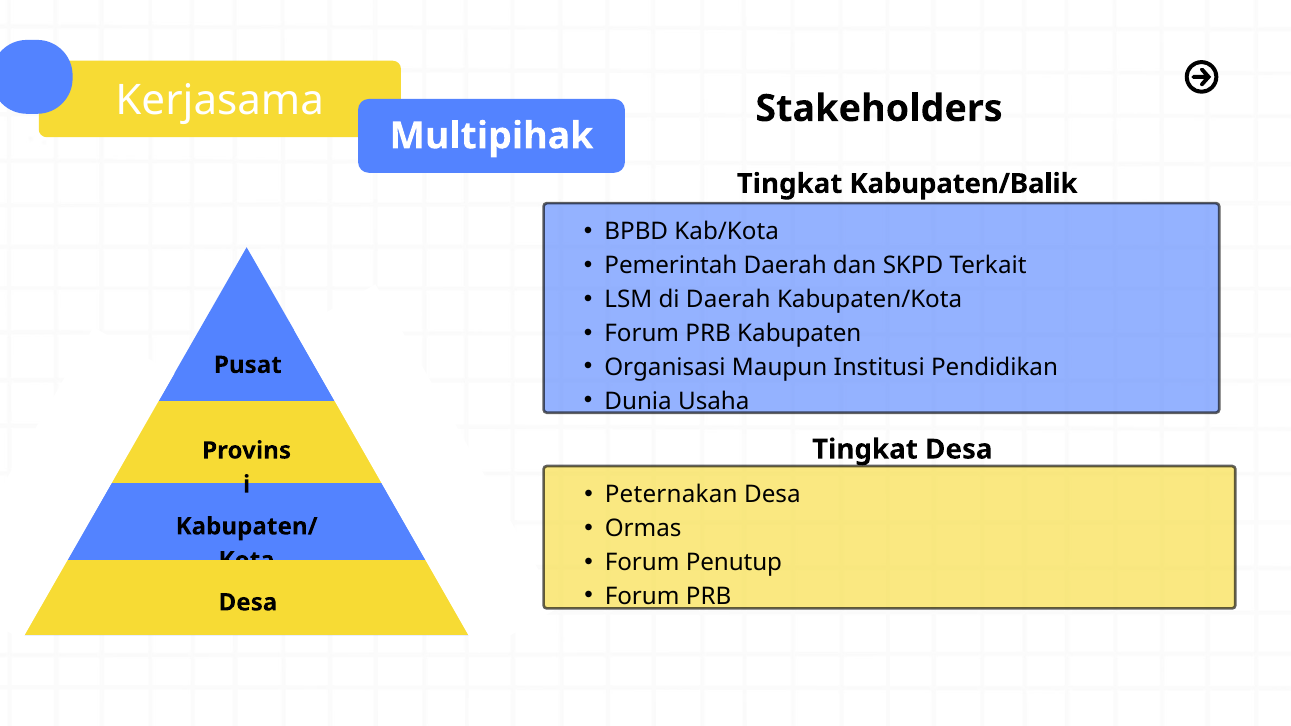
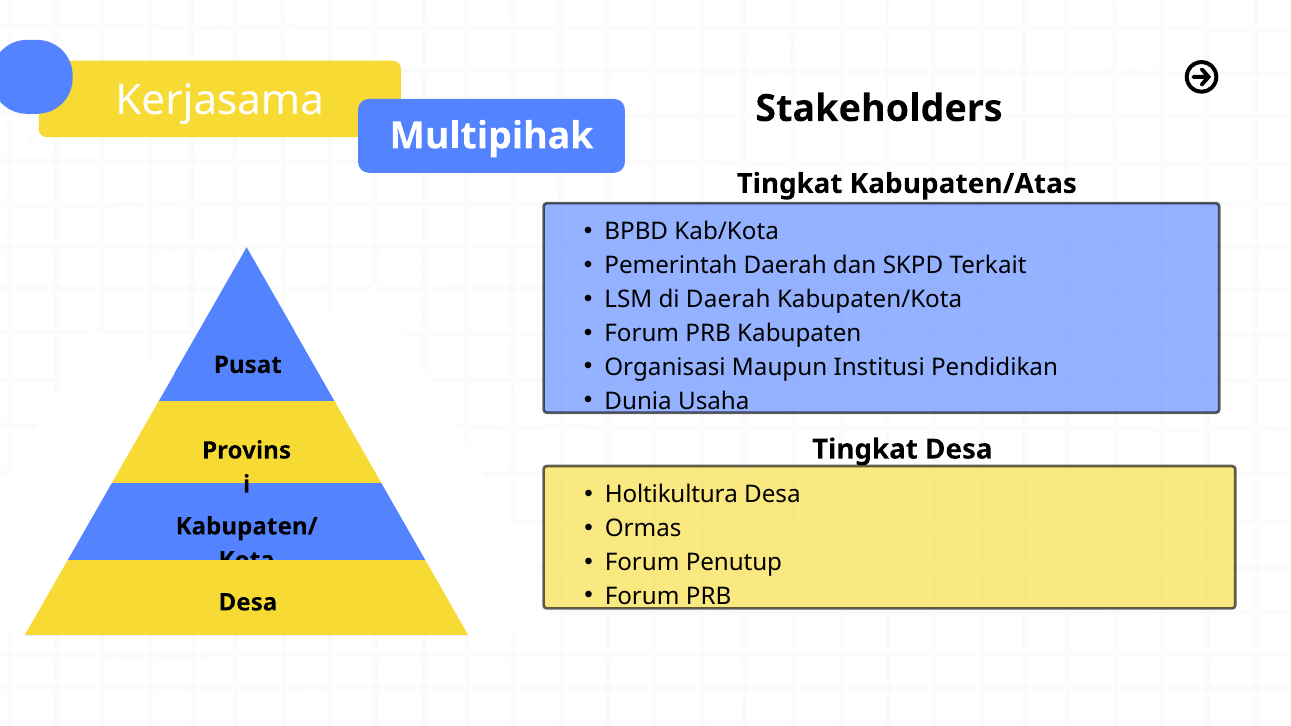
Kabupaten/Balik: Kabupaten/Balik -> Kabupaten/Atas
Peternakan: Peternakan -> Holtikultura
